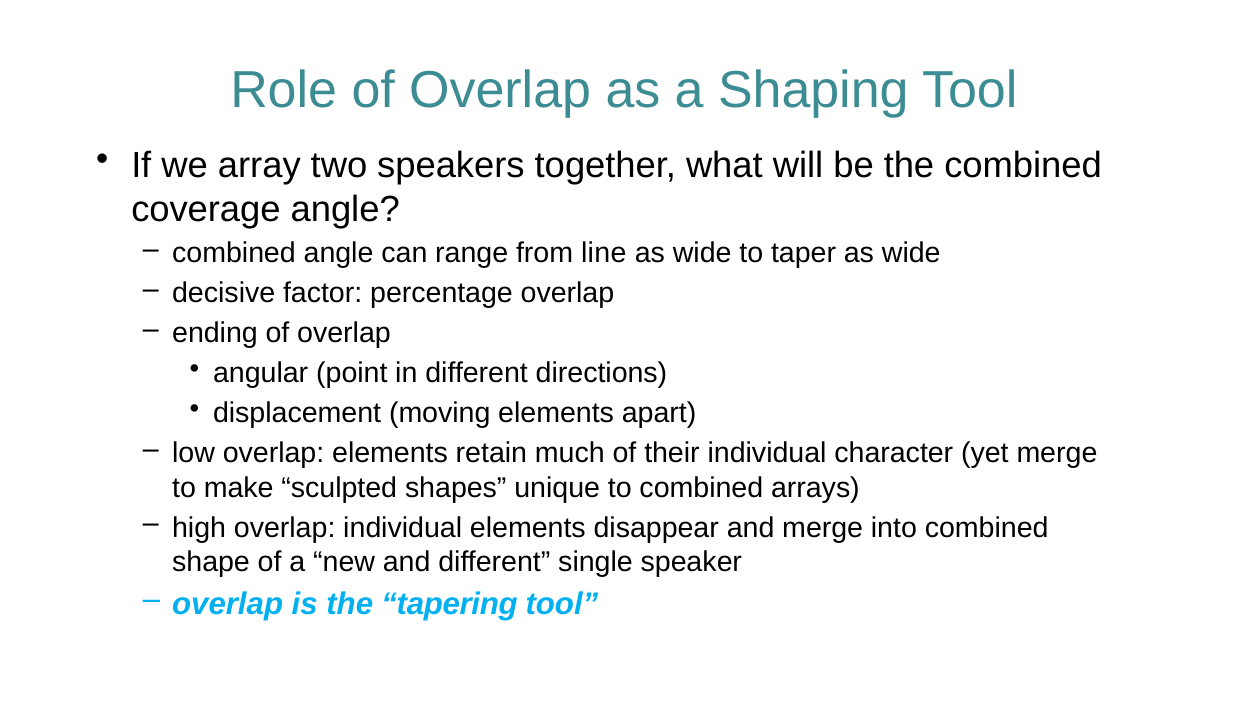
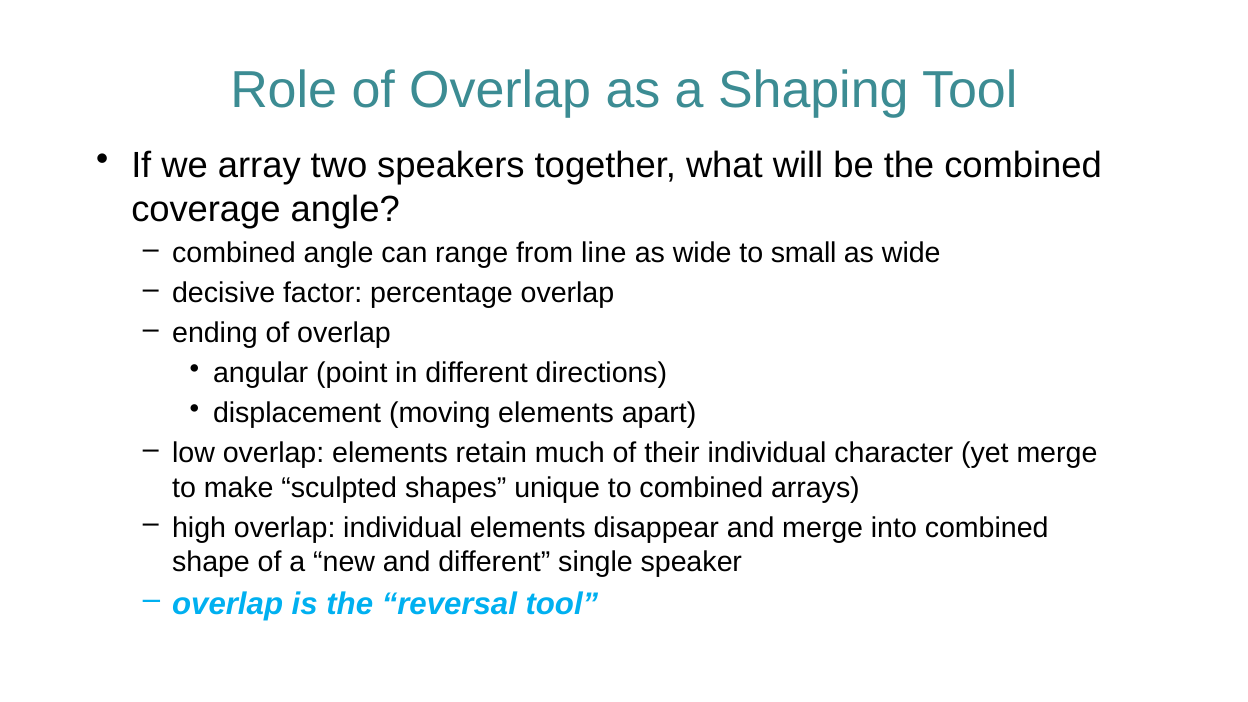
taper: taper -> small
tapering: tapering -> reversal
